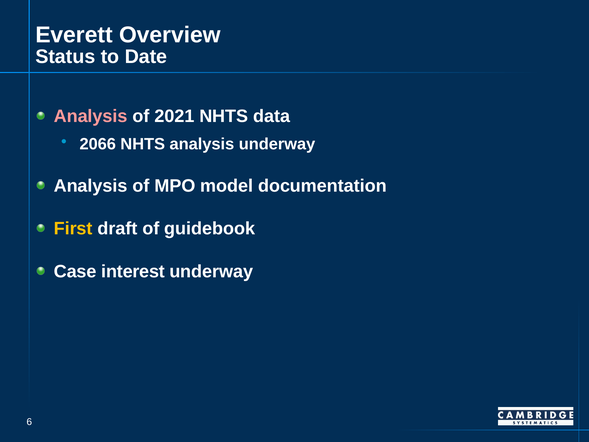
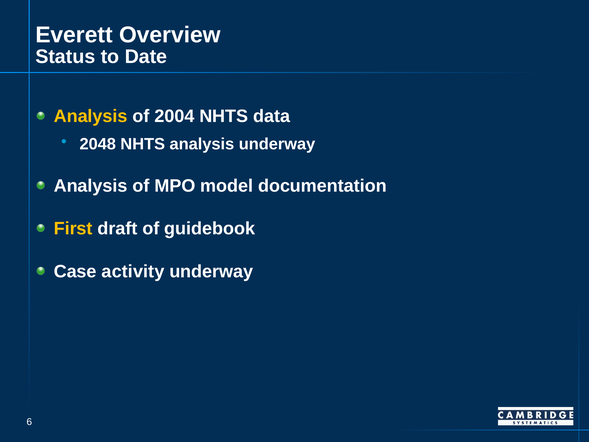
Analysis at (91, 116) colour: pink -> yellow
2021: 2021 -> 2004
2066: 2066 -> 2048
interest: interest -> activity
